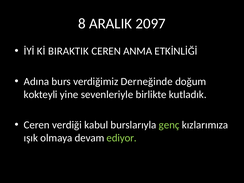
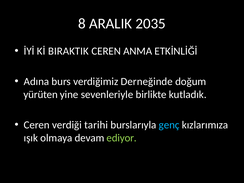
2097: 2097 -> 2035
kokteyli: kokteyli -> yürüten
kabul: kabul -> tarihi
genç colour: light green -> light blue
